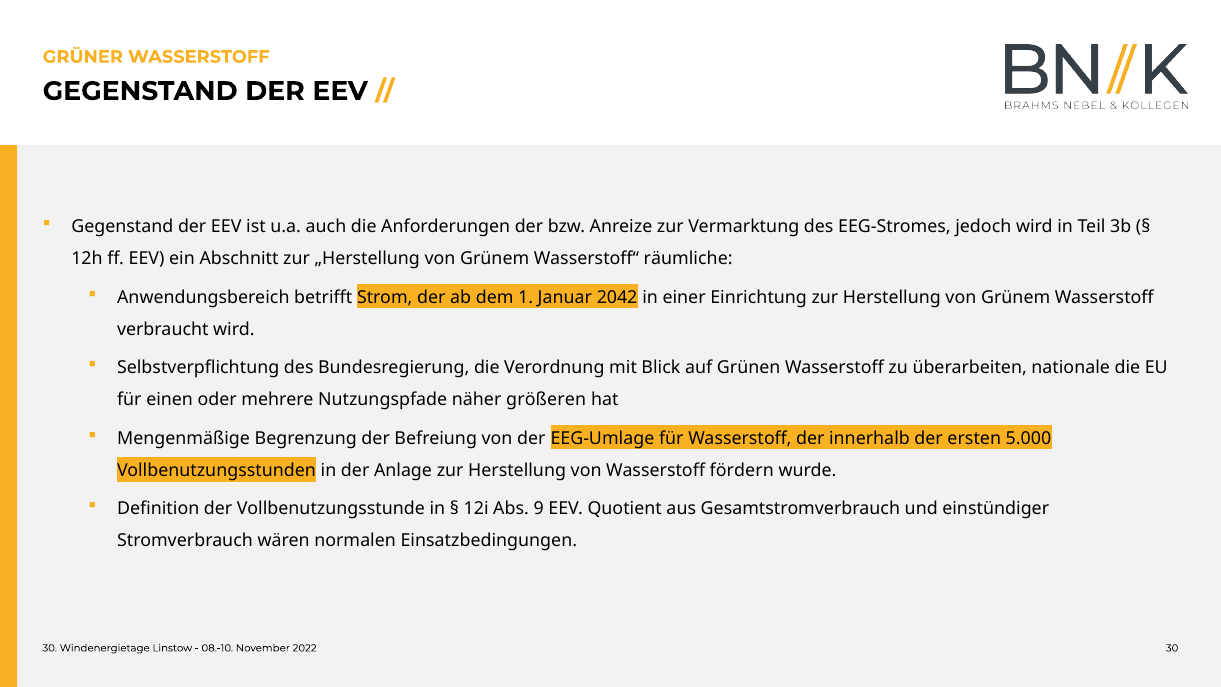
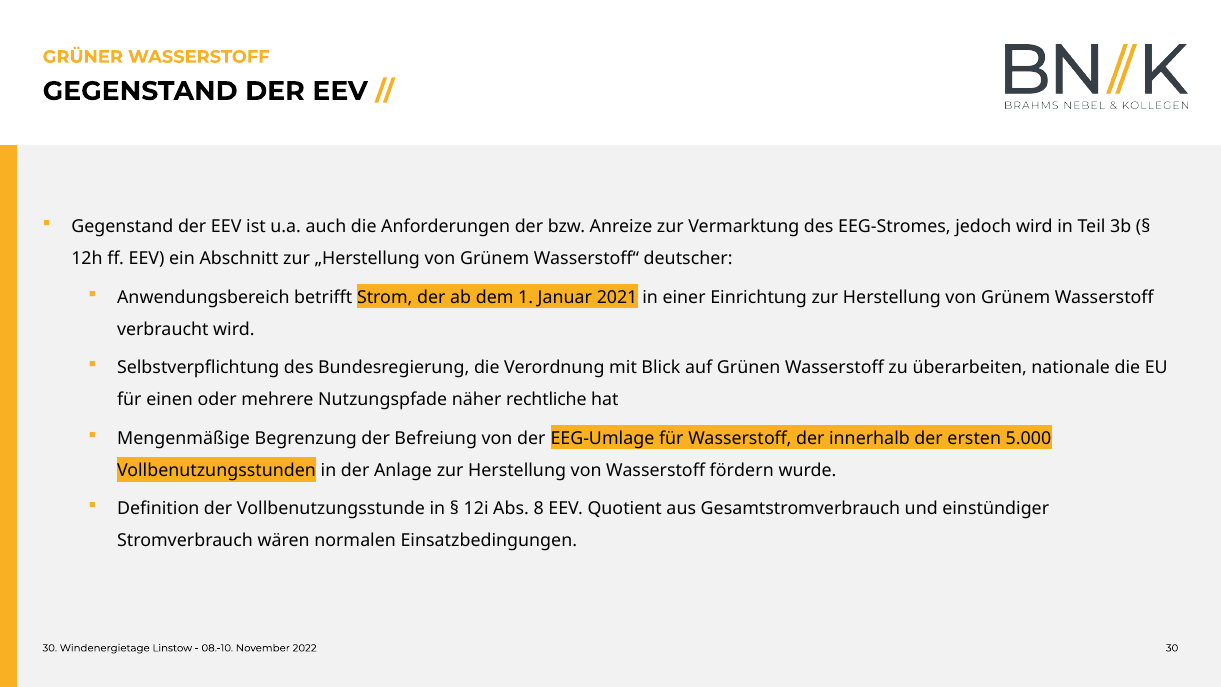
räumliche: räumliche -> deutscher
2042: 2042 -> 2021
größeren: größeren -> rechtliche
9: 9 -> 8
